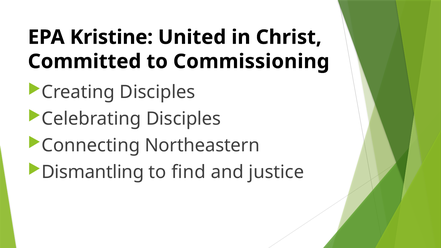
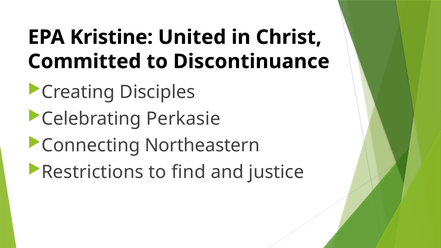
Commissioning: Commissioning -> Discontinuance
Celebrating Disciples: Disciples -> Perkasie
Dismantling: Dismantling -> Restrictions
